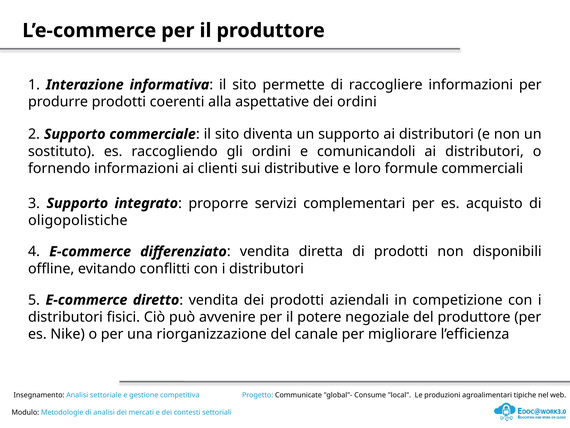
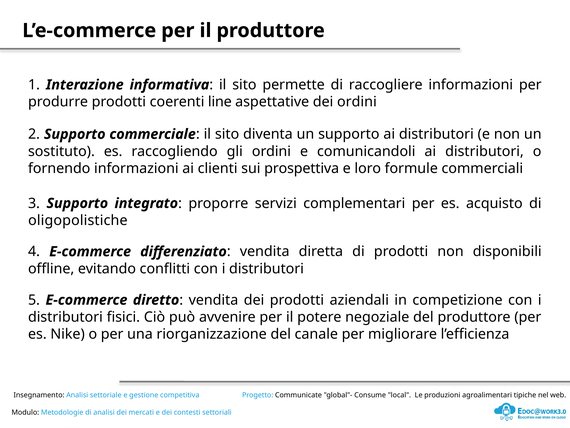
alla: alla -> line
distributive: distributive -> prospettiva
